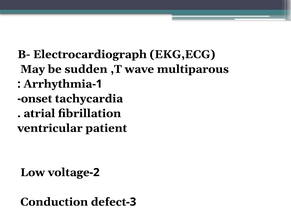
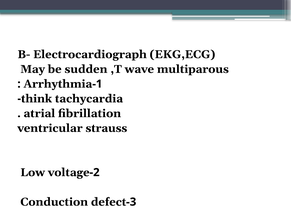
onset: onset -> think
patient: patient -> strauss
